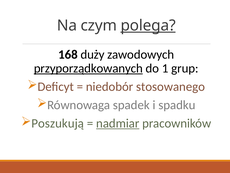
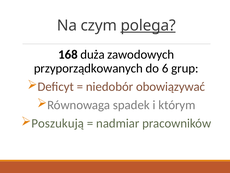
duży: duży -> duża
przyporządkowanych underline: present -> none
1: 1 -> 6
stosowanego: stosowanego -> obowiązywać
spadku: spadku -> którym
nadmiar underline: present -> none
